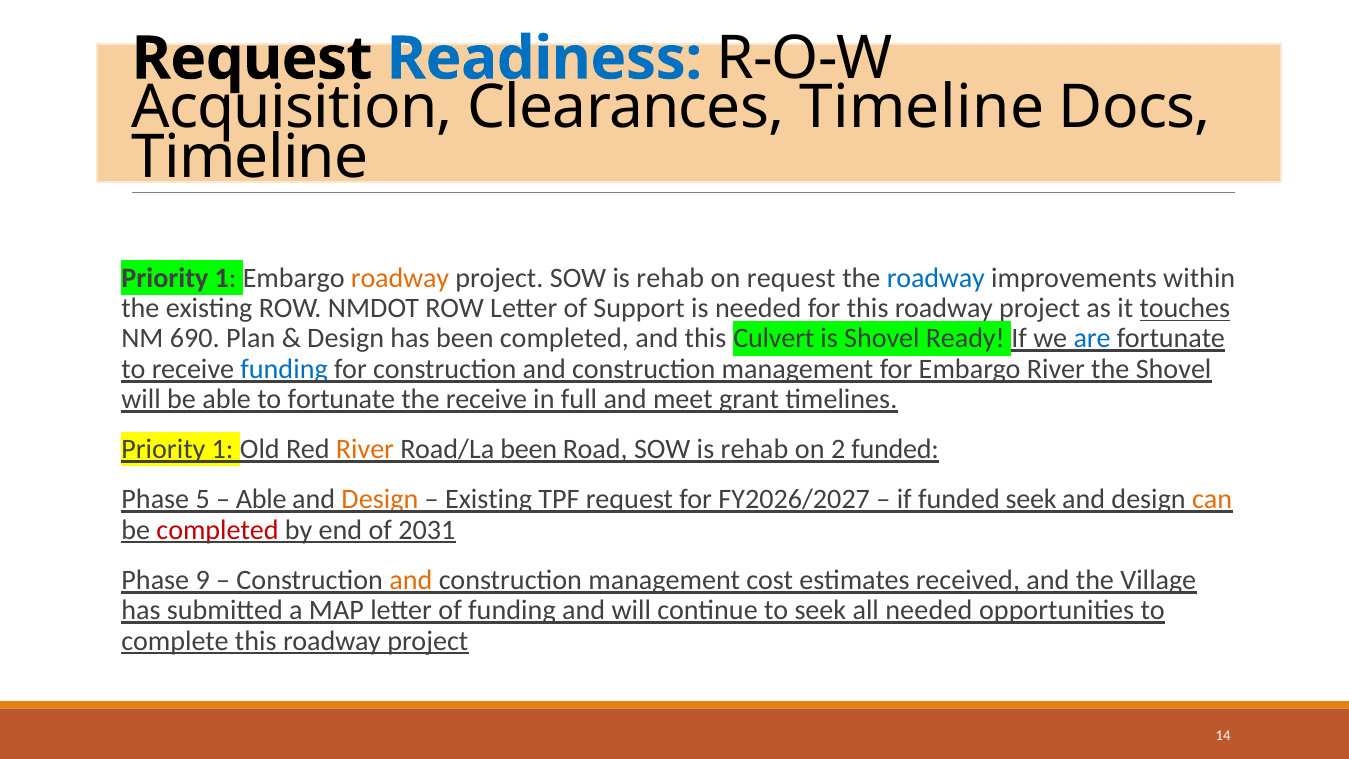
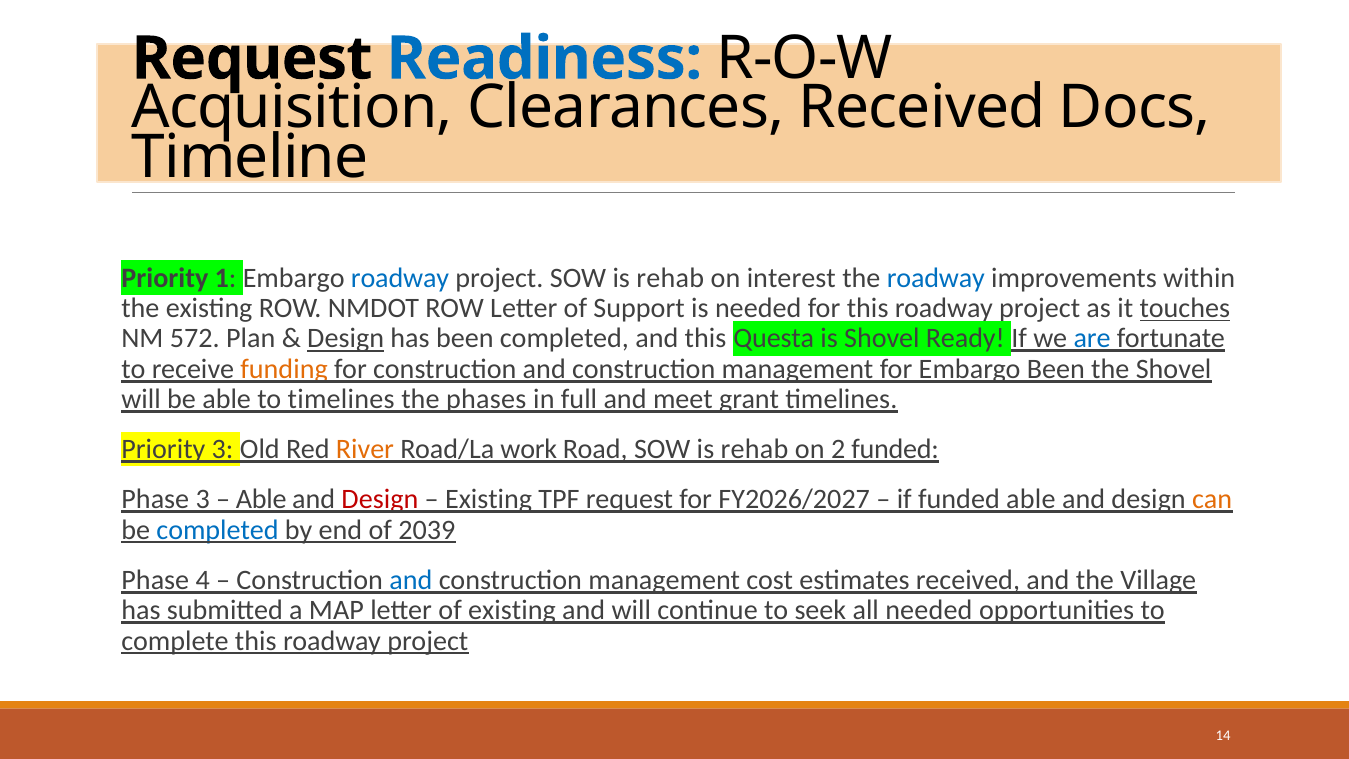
Clearances Timeline: Timeline -> Received
roadway at (400, 278) colour: orange -> blue
on request: request -> interest
690: 690 -> 572
Design at (346, 339) underline: none -> present
Culvert: Culvert -> Questa
funding at (284, 369) colour: blue -> orange
Embargo River: River -> Been
to fortunate: fortunate -> timelines
the receive: receive -> phases
1 at (223, 449): 1 -> 3
Road/La been: been -> work
Phase 5: 5 -> 3
Design at (380, 499) colour: orange -> red
funded seek: seek -> able
completed at (218, 530) colour: red -> blue
2031: 2031 -> 2039
9: 9 -> 4
and at (411, 580) colour: orange -> blue
of funding: funding -> existing
